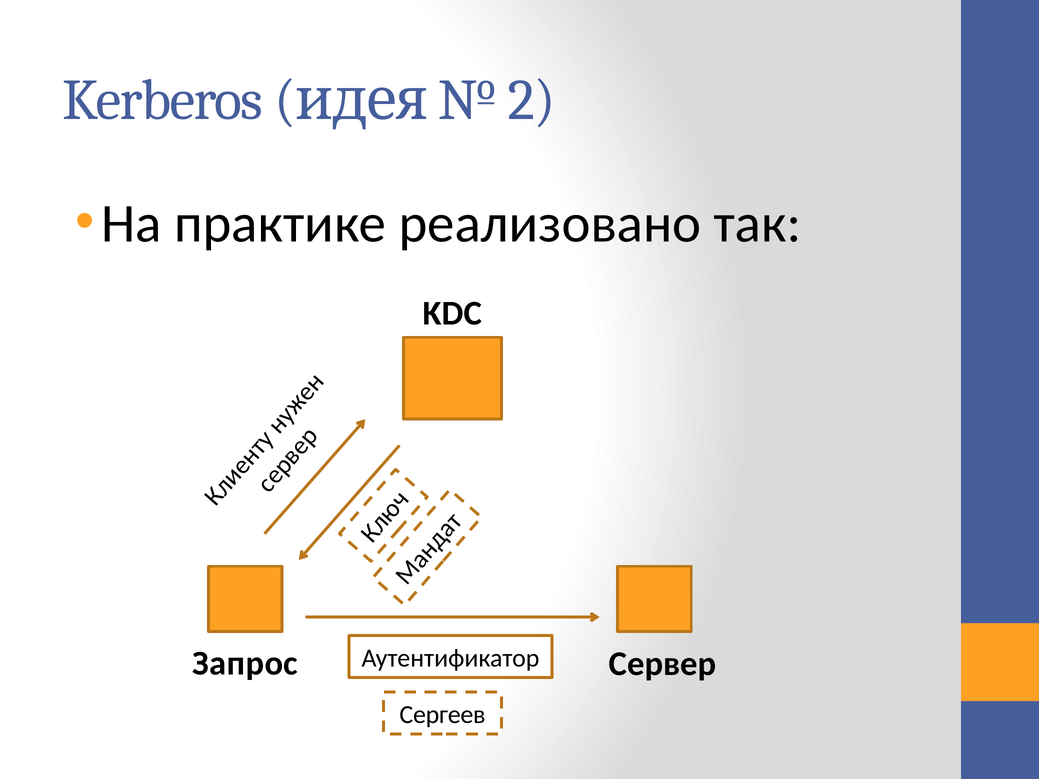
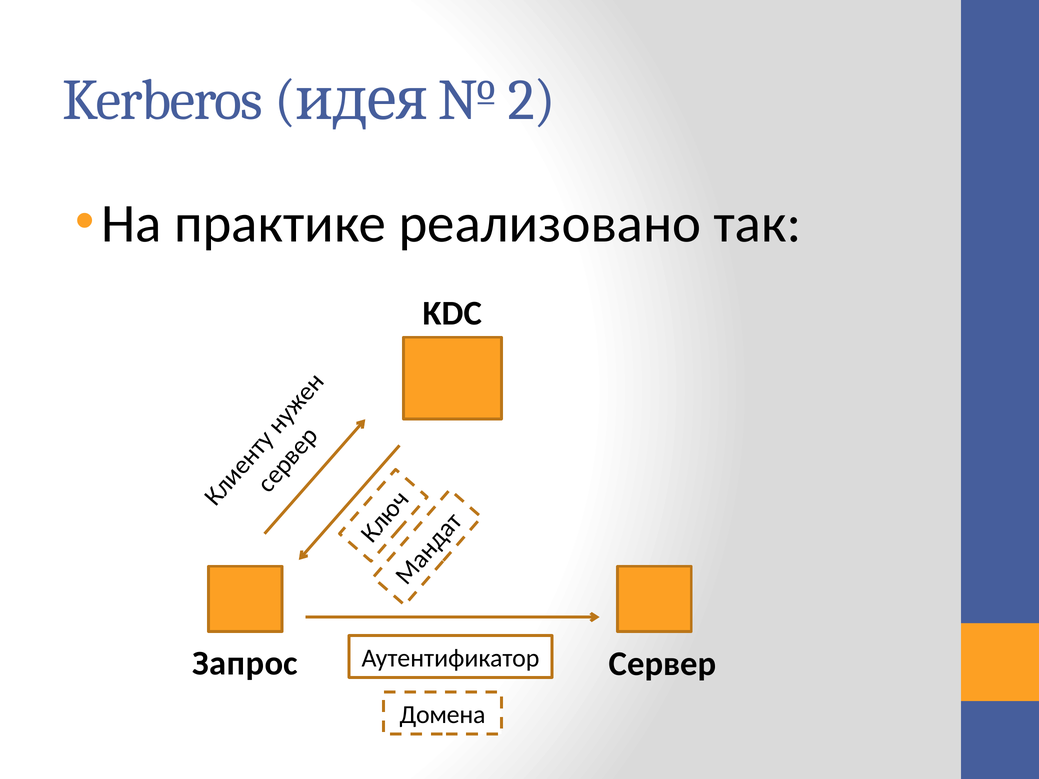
Сергеев: Сергеев -> Домена
